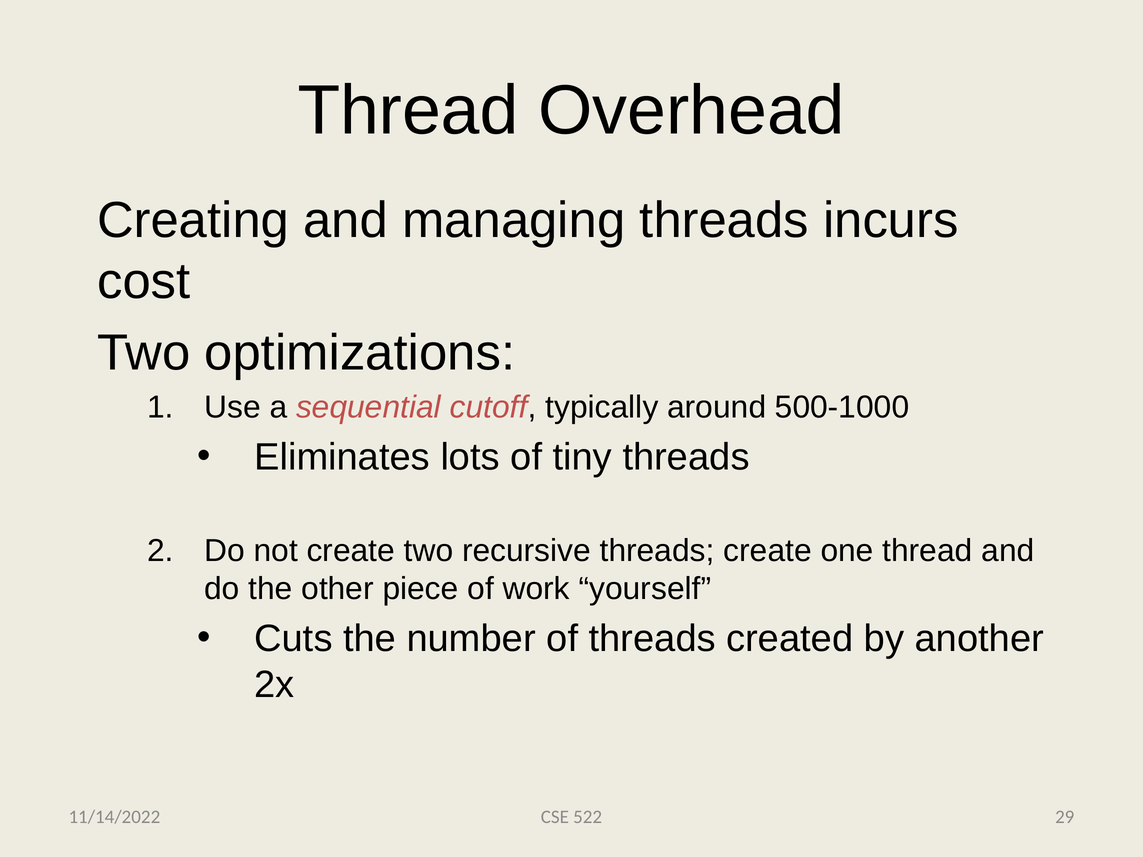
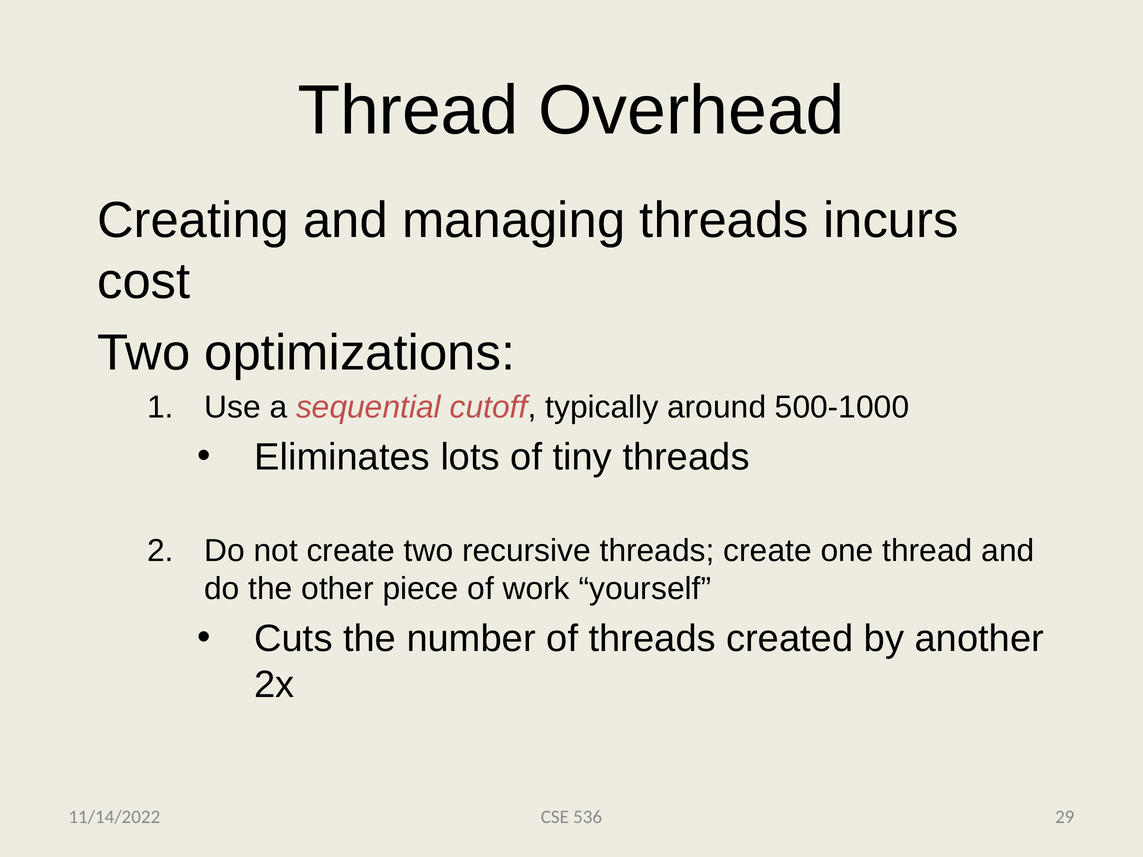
522: 522 -> 536
